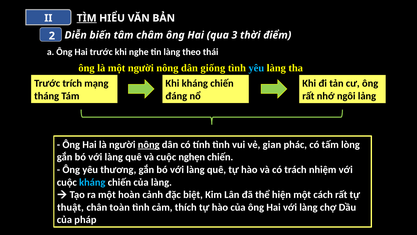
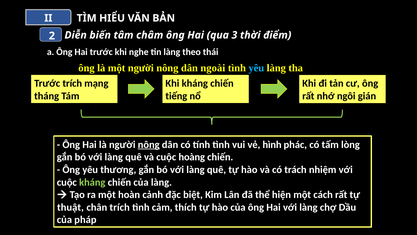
TÌM underline: present -> none
giống: giống -> ngoài
đáng: đáng -> tiếng
lảng: lảng -> gián
gian: gian -> hình
nghẹn: nghẹn -> hoàng
kháng at (92, 182) colour: light blue -> light green
chân toàn: toàn -> trích
